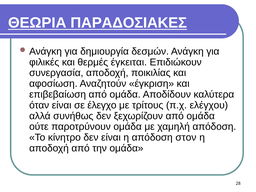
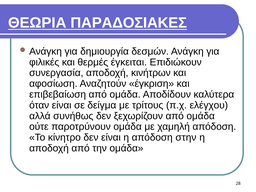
ποικιλίας: ποικιλίας -> κινήτρων
έλεγχο: έλεγχο -> δείγμα
στον: στον -> στην
